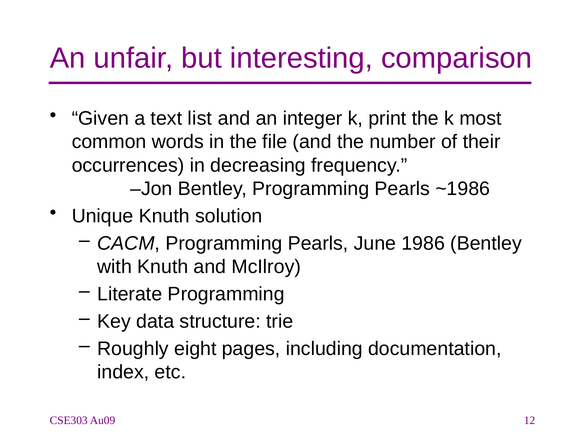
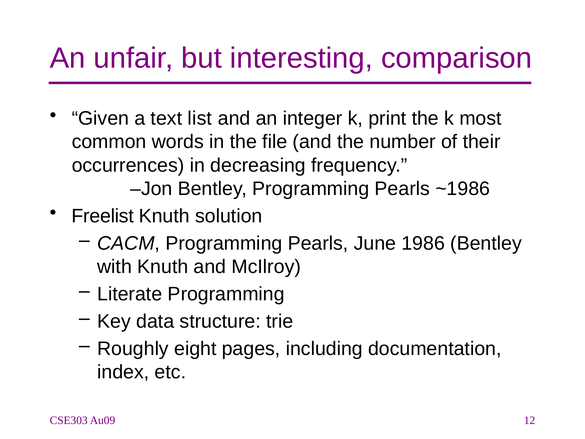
Unique: Unique -> Freelist
